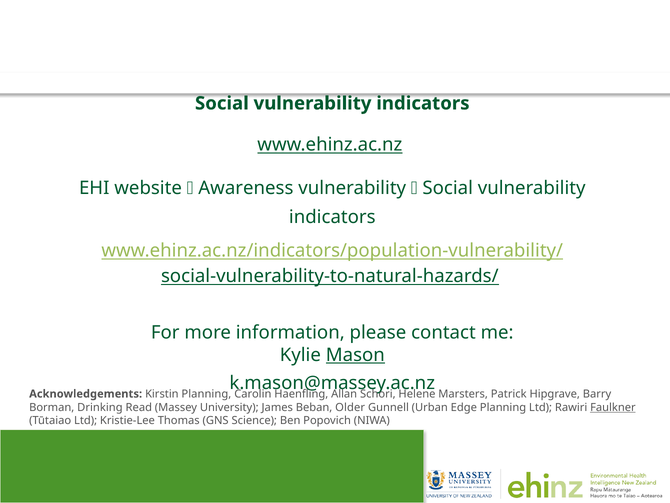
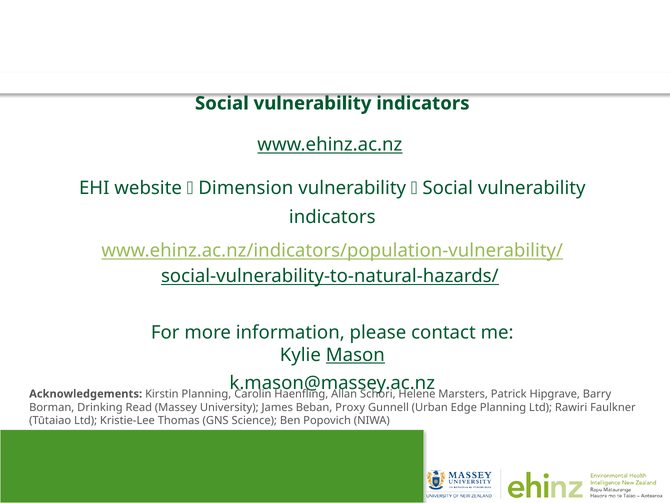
Awareness: Awareness -> Dimension
Older: Older -> Proxy
Faulkner underline: present -> none
